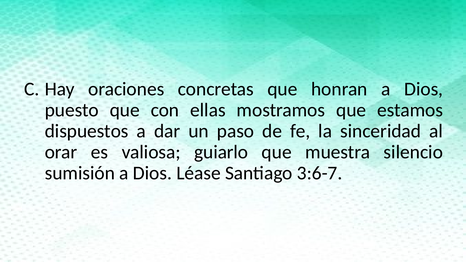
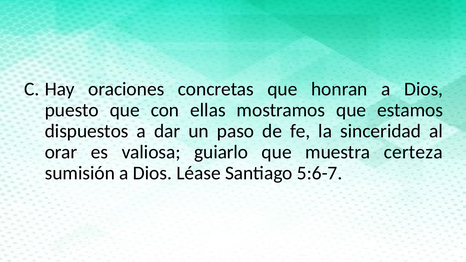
silencio: silencio -> certeza
3:6-7: 3:6-7 -> 5:6-7
